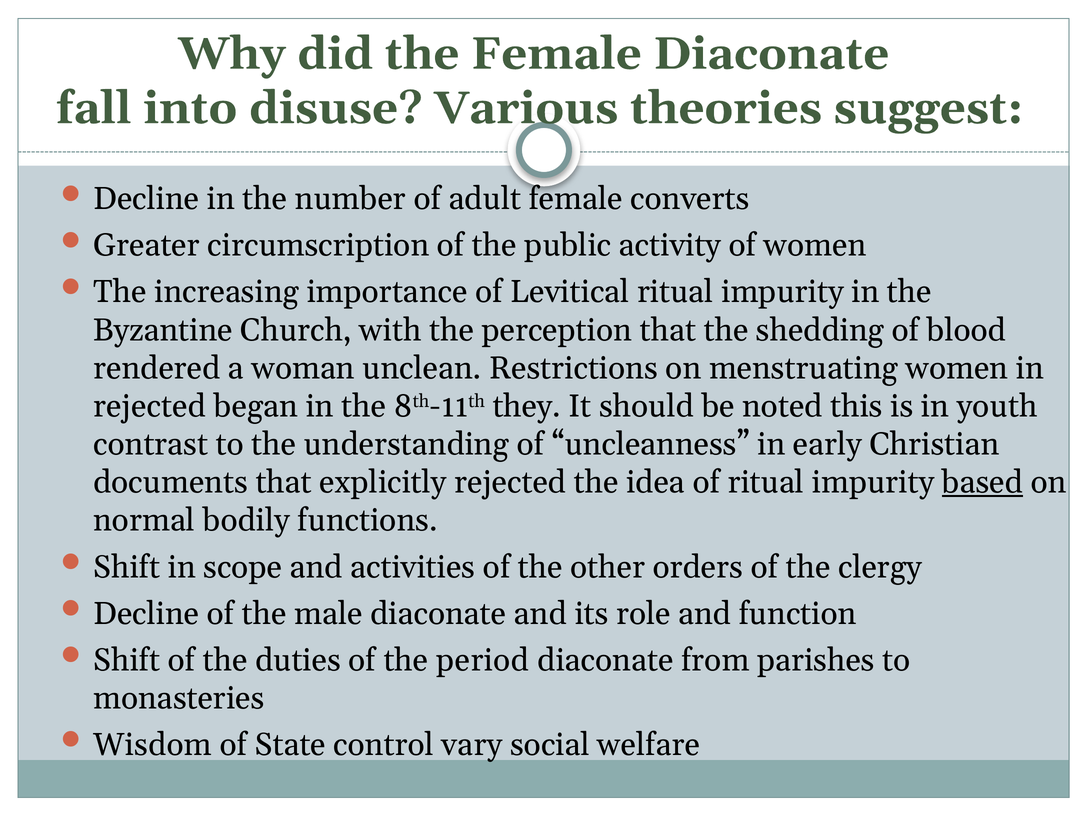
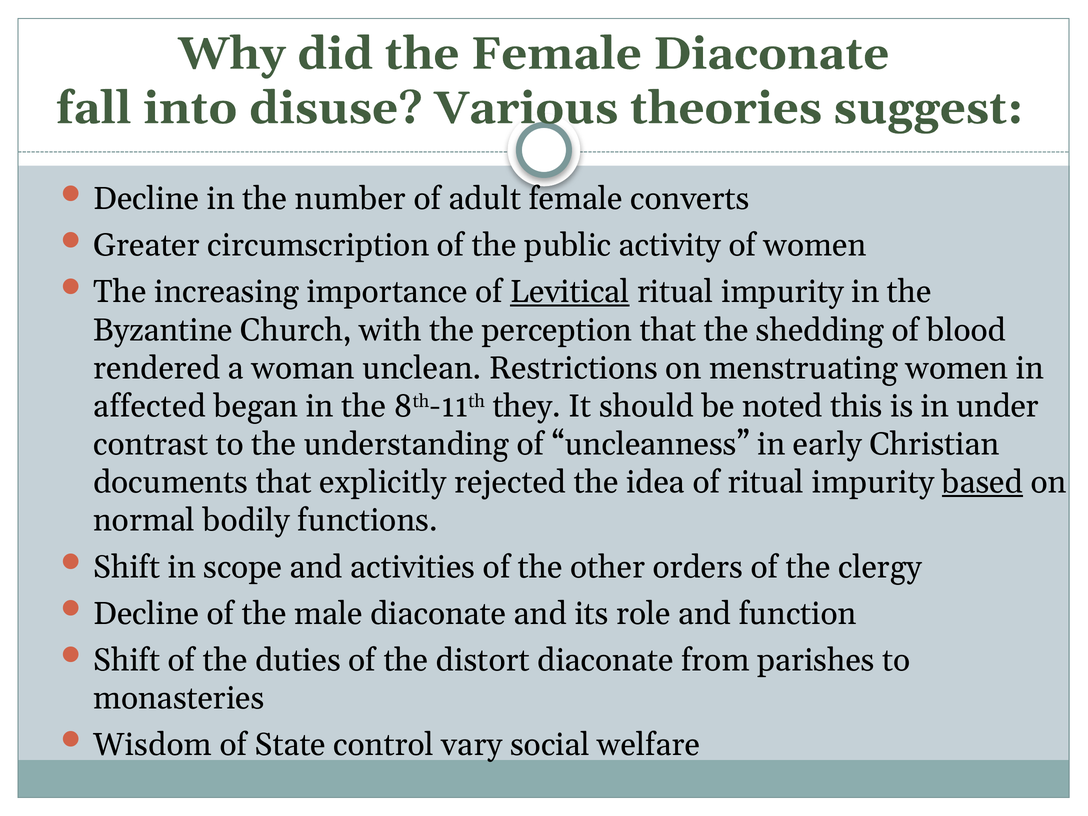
Levitical underline: none -> present
rejected at (150, 406): rejected -> affected
youth: youth -> under
period: period -> distort
